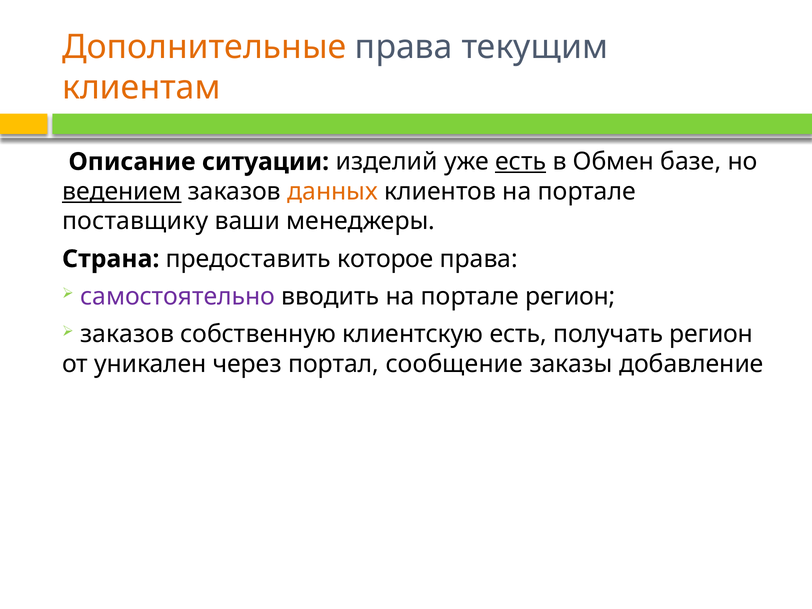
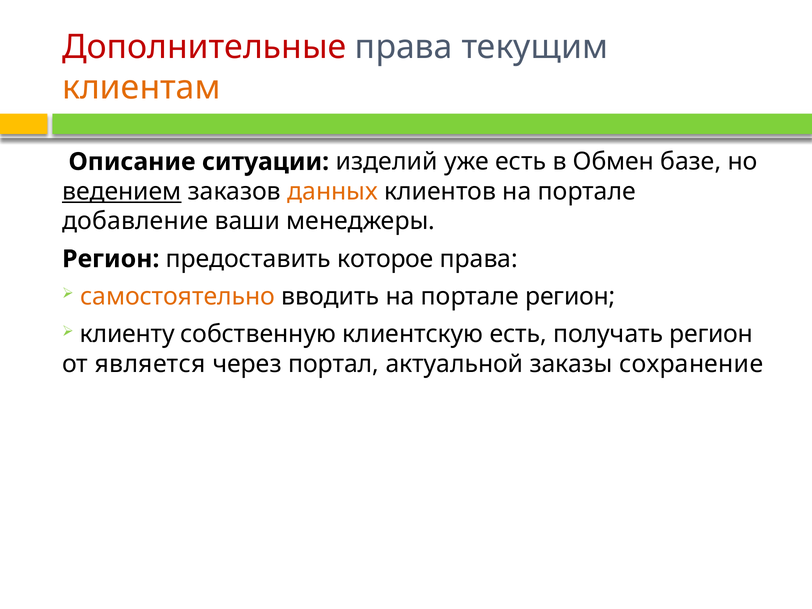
Дополнительные colour: orange -> red
есть at (521, 162) underline: present -> none
поставщику: поставщику -> добавление
Страна at (111, 259): Страна -> Регион
самостоятельно colour: purple -> orange
заказов at (127, 334): заказов -> клиенту
уникален: уникален -> является
сообщение: сообщение -> актуальной
добавление: добавление -> сохранение
